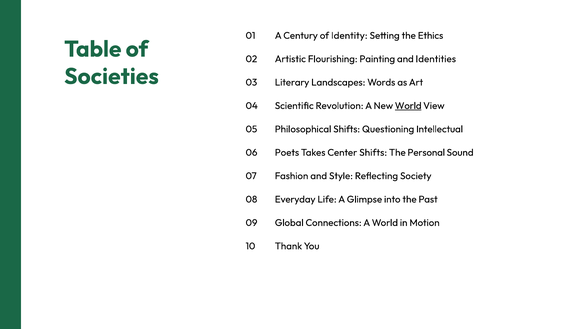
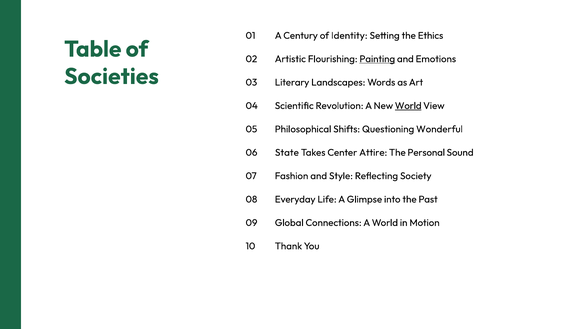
Painting underline: none -> present
Identities: Identities -> Emotions
Intellectual: Intellectual -> Wonderful
Poets: Poets -> State
Center Shifts: Shifts -> Attire
